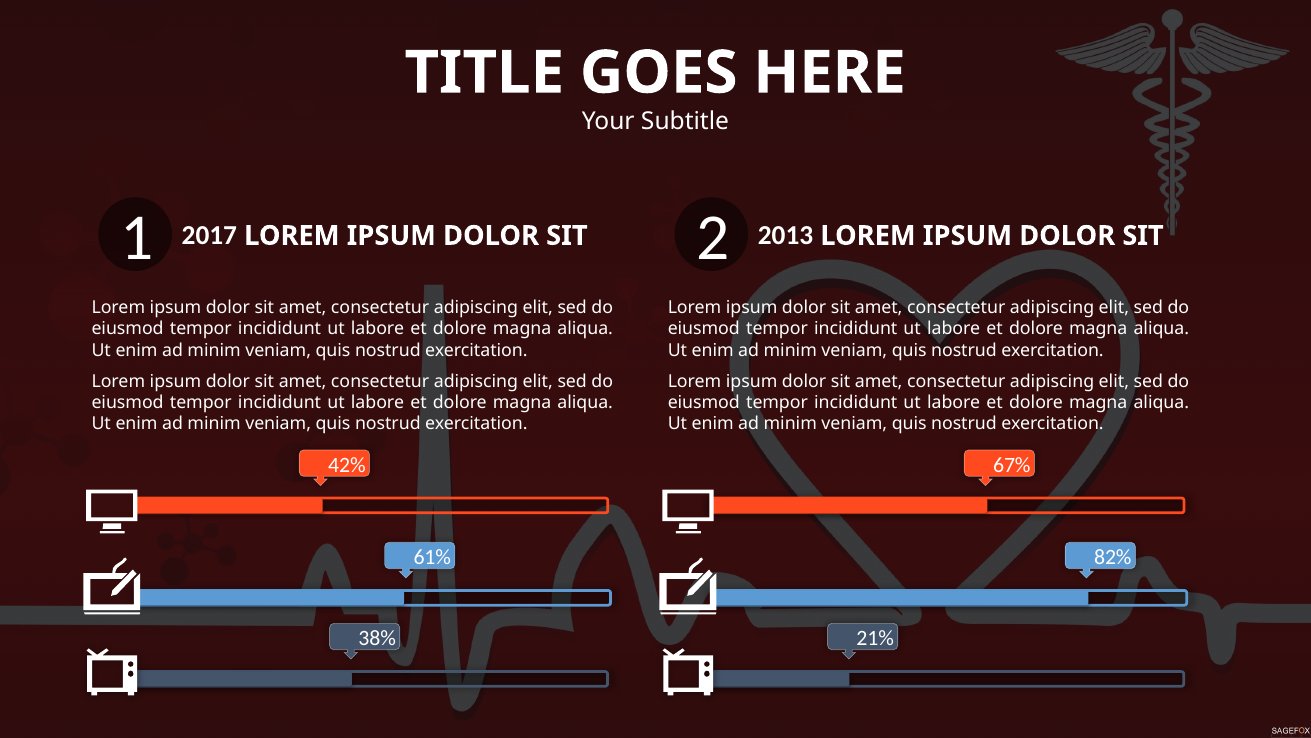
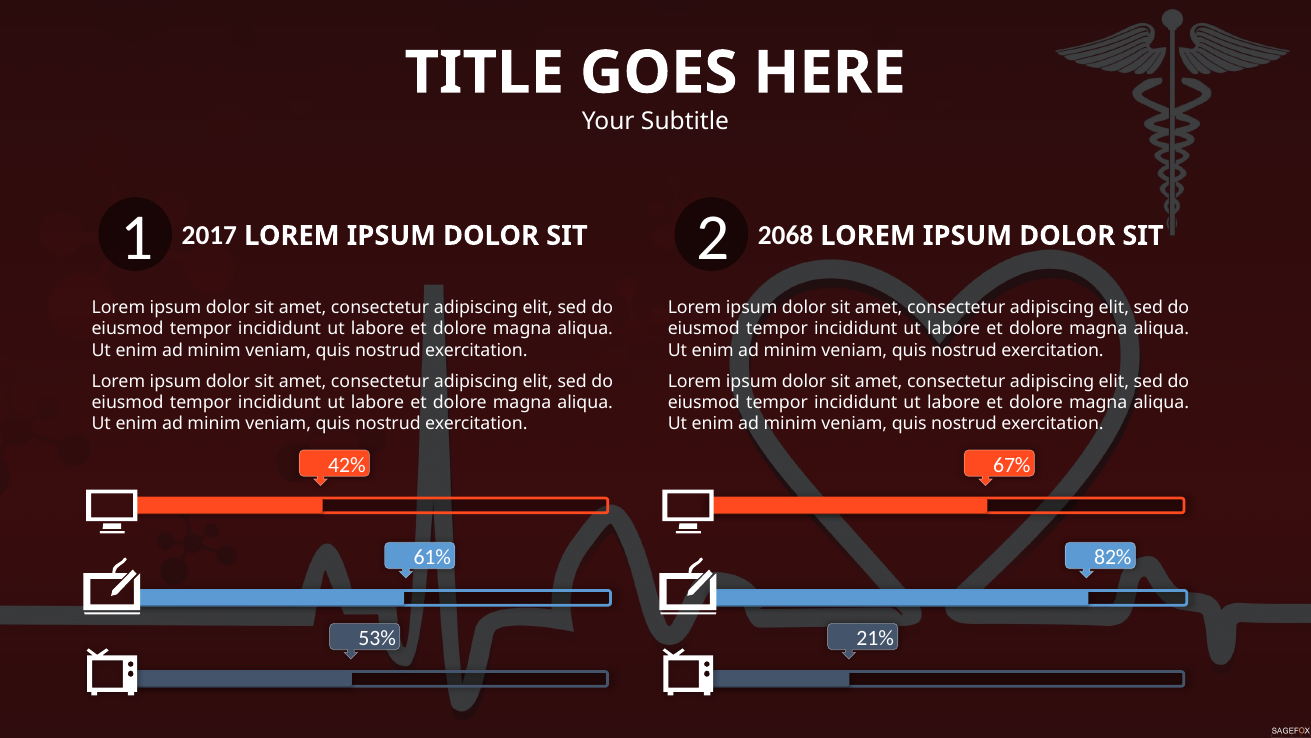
2013: 2013 -> 2068
38%: 38% -> 53%
